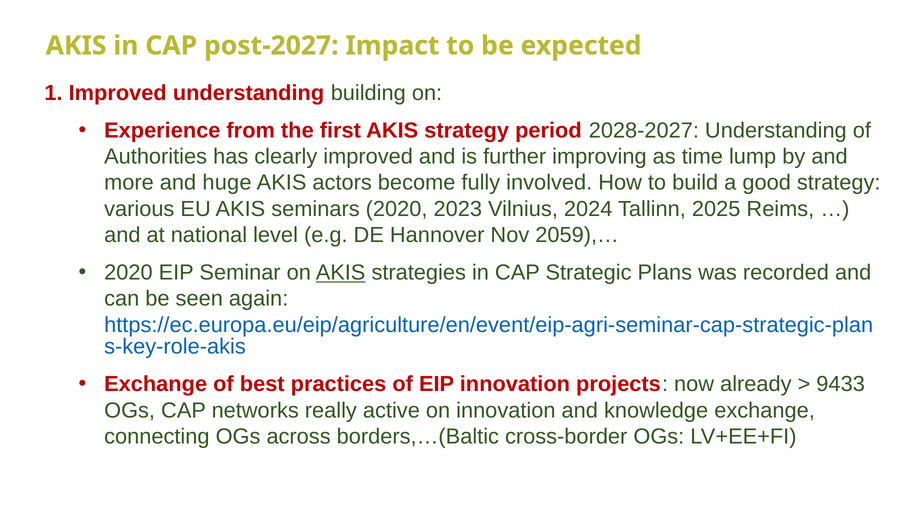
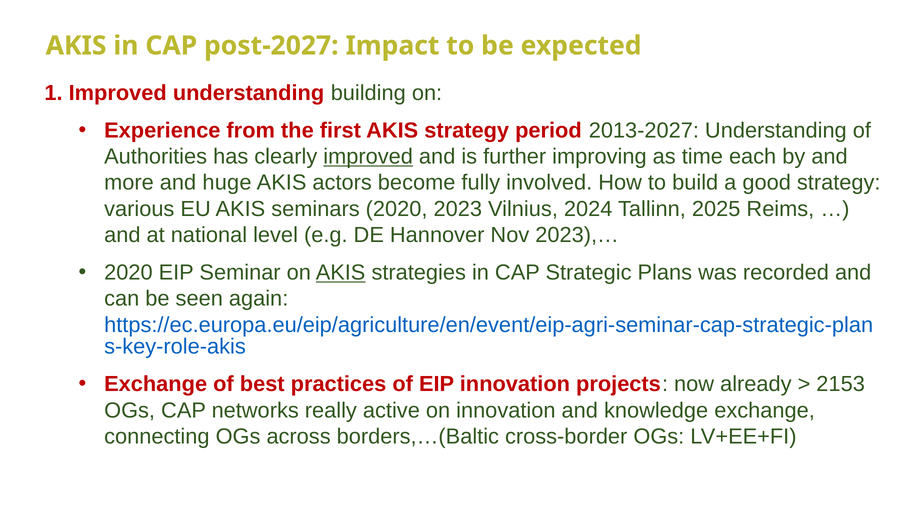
2028-2027: 2028-2027 -> 2013-2027
improved at (368, 157) underline: none -> present
lump: lump -> each
2059),…: 2059),… -> 2023),…
9433: 9433 -> 2153
